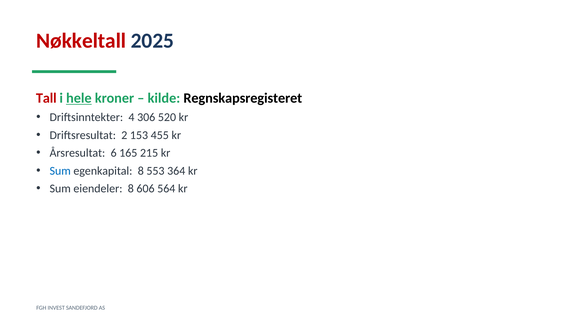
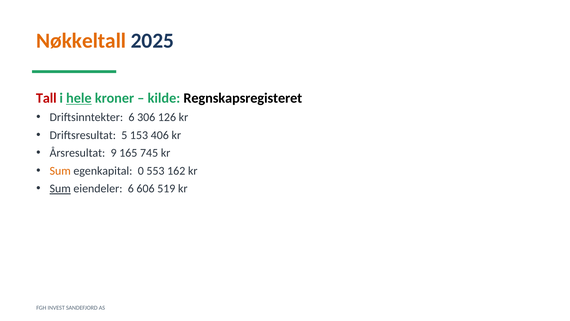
Nøkkeltall colour: red -> orange
Driftsinntekter 4: 4 -> 6
520: 520 -> 126
2: 2 -> 5
455: 455 -> 406
6: 6 -> 9
215: 215 -> 745
Sum at (60, 171) colour: blue -> orange
egenkapital 8: 8 -> 0
364: 364 -> 162
Sum at (60, 189) underline: none -> present
eiendeler 8: 8 -> 6
564: 564 -> 519
